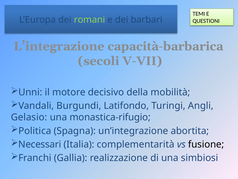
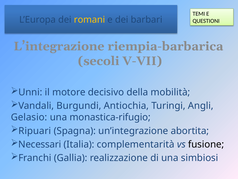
romani colour: light green -> yellow
capacità-barbarica: capacità-barbarica -> riempia-barbarica
Latifondo: Latifondo -> Antiochia
Politica: Politica -> Ripuari
